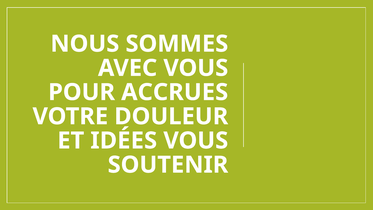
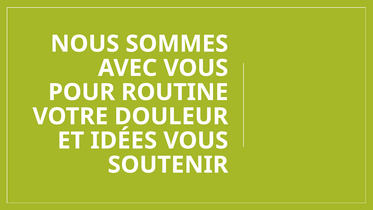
ACCRUES: ACCRUES -> ROUTINE
